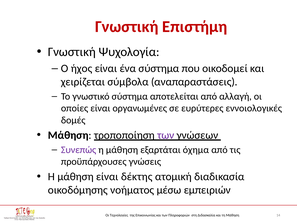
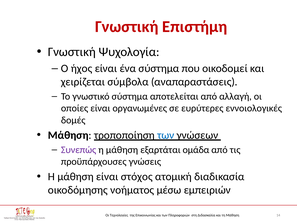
των at (166, 135) colour: purple -> blue
όχημα: όχημα -> ομάδα
δέκτης: δέκτης -> στόχος
